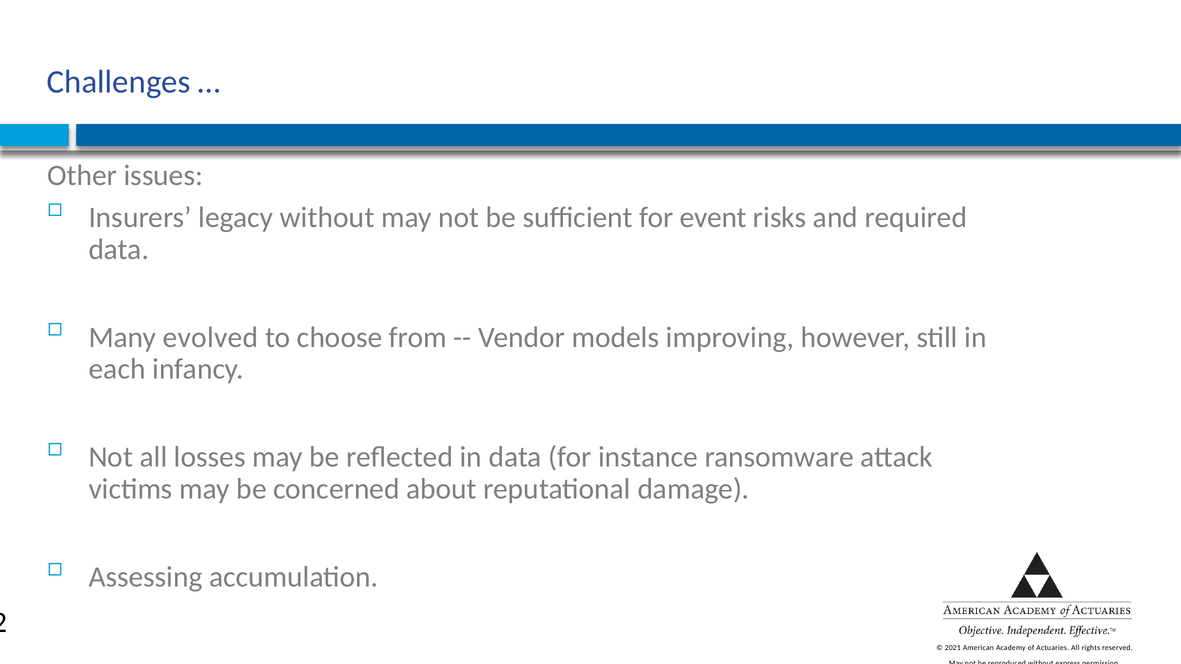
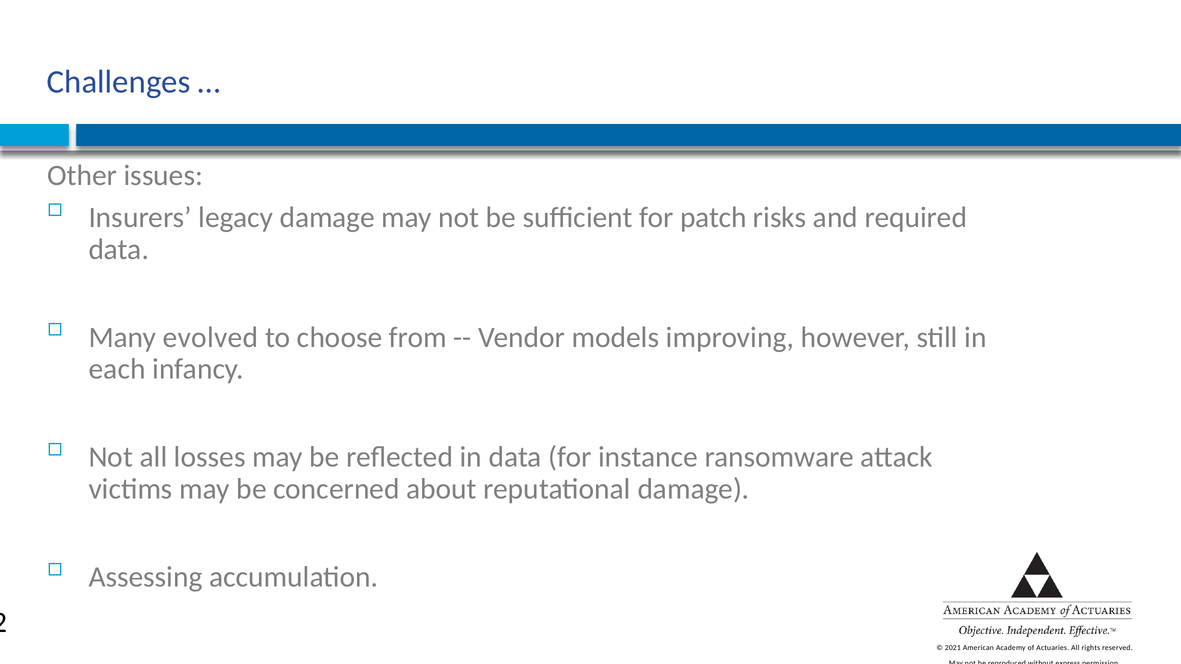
legacy without: without -> damage
event: event -> patch
